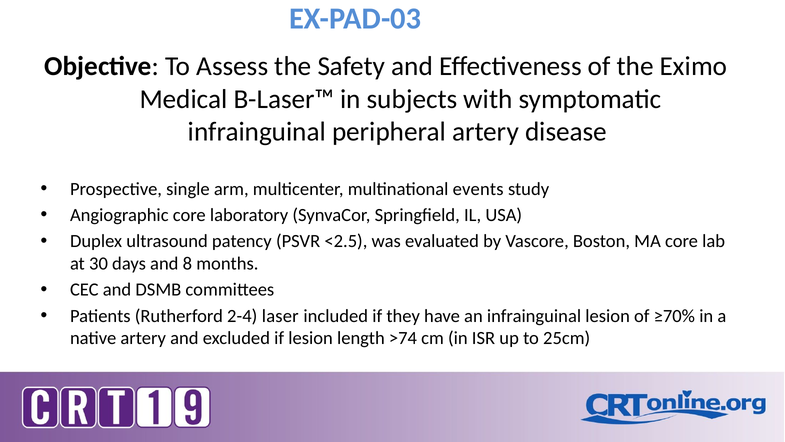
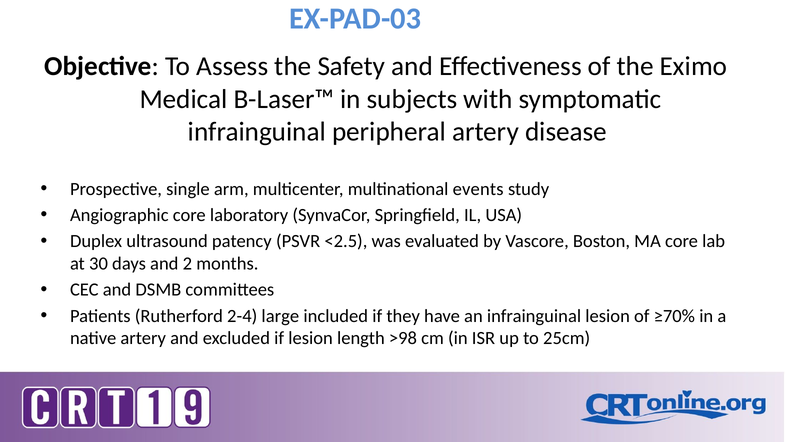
8: 8 -> 2
laser: laser -> large
>74: >74 -> >98
